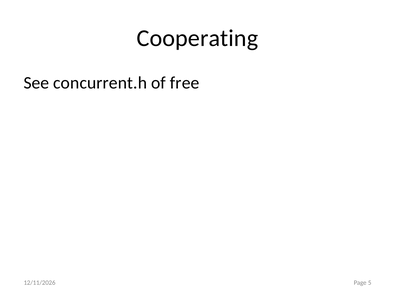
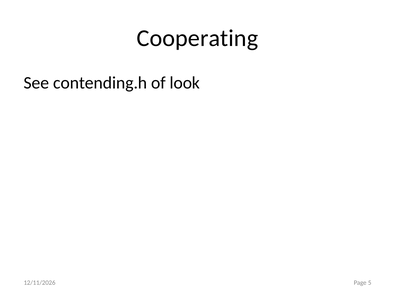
concurrent.h: concurrent.h -> contending.h
free: free -> look
